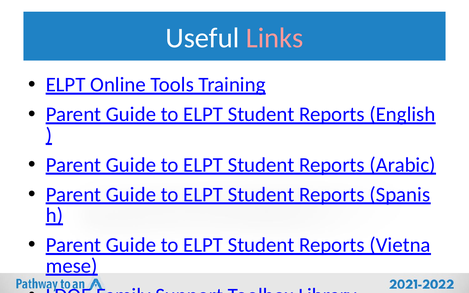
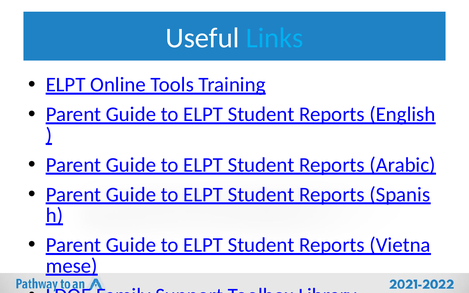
Links colour: pink -> light blue
